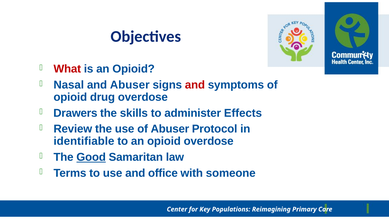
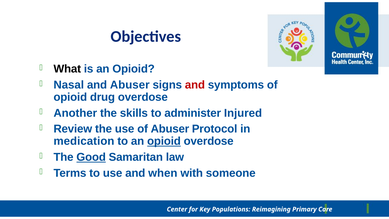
What colour: red -> black
Drawers: Drawers -> Another
Effects: Effects -> Injured
identifiable: identifiable -> medication
opioid at (164, 141) underline: none -> present
office: office -> when
